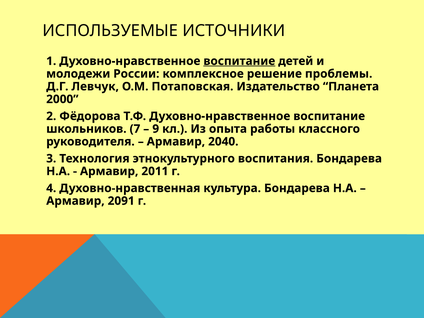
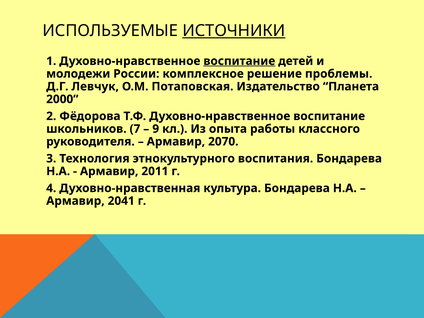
ИСТОЧНИКИ underline: none -> present
2040: 2040 -> 2070
2091: 2091 -> 2041
